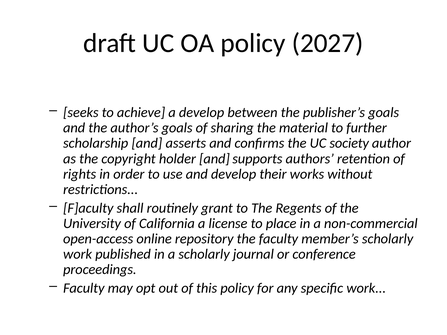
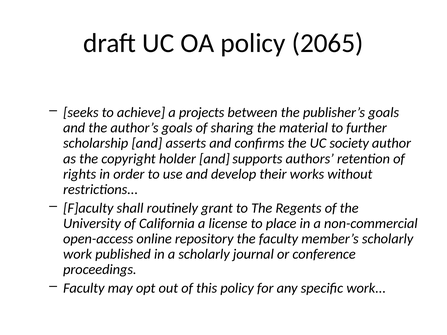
2027: 2027 -> 2065
a develop: develop -> projects
